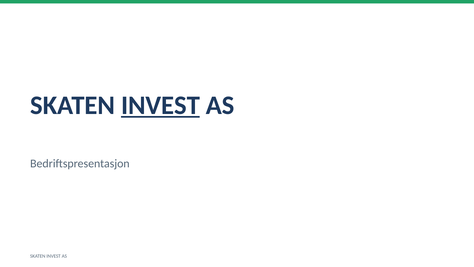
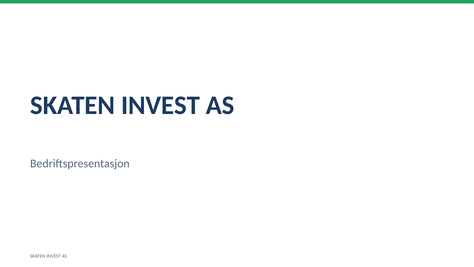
INVEST at (160, 105) underline: present -> none
